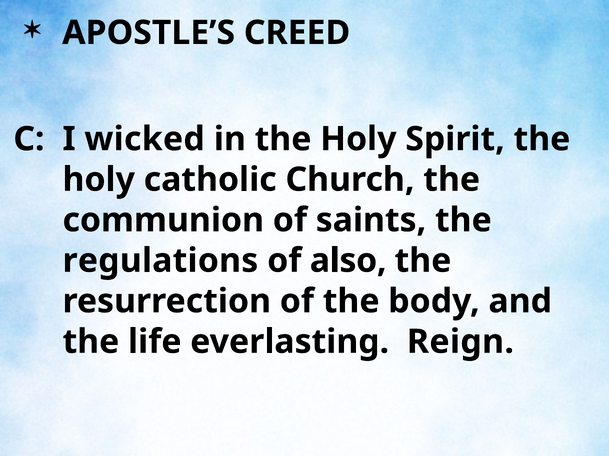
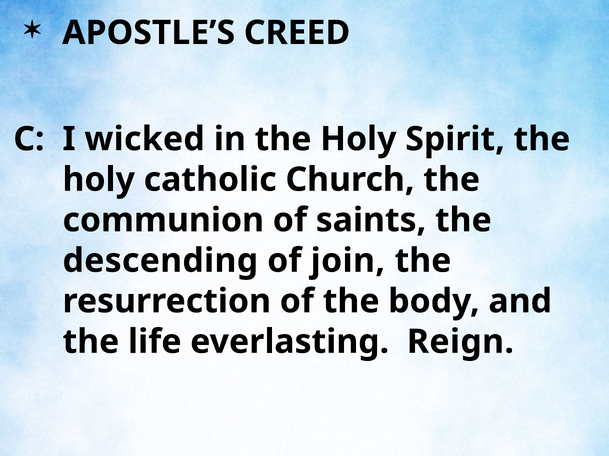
regulations: regulations -> descending
also: also -> join
